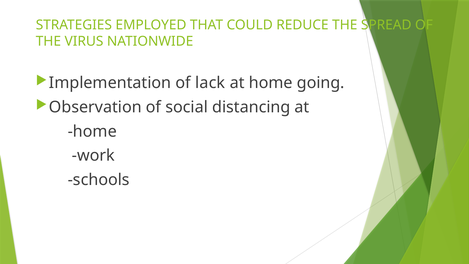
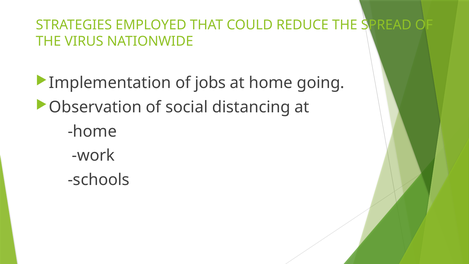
lack: lack -> jobs
